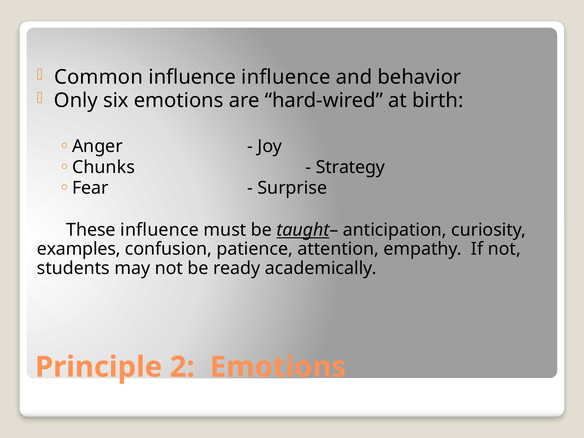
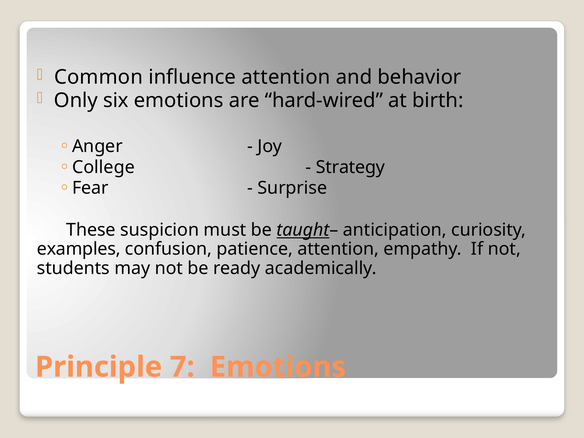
influence influence: influence -> attention
Chunks: Chunks -> College
These influence: influence -> suspicion
2: 2 -> 7
